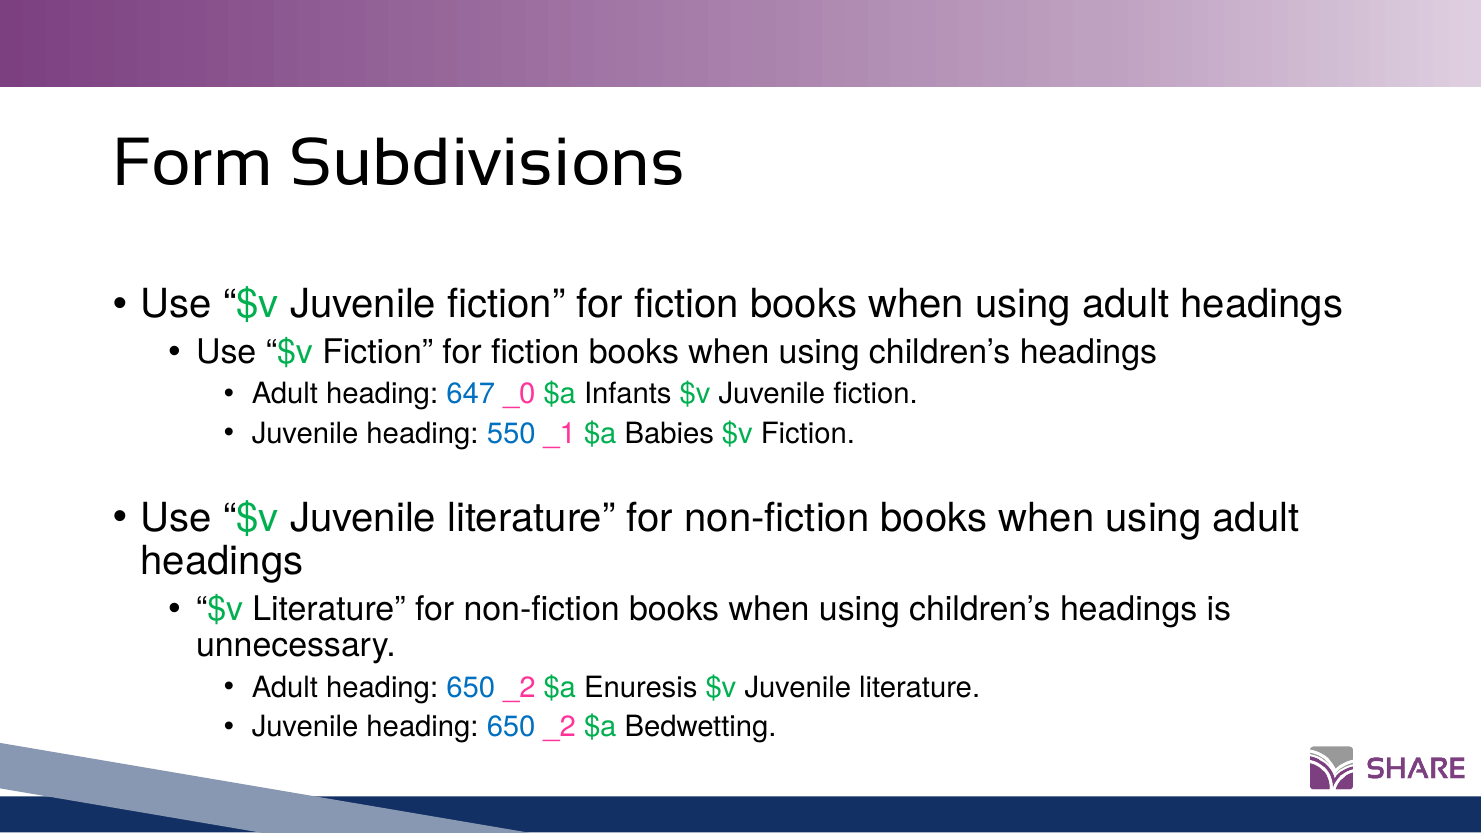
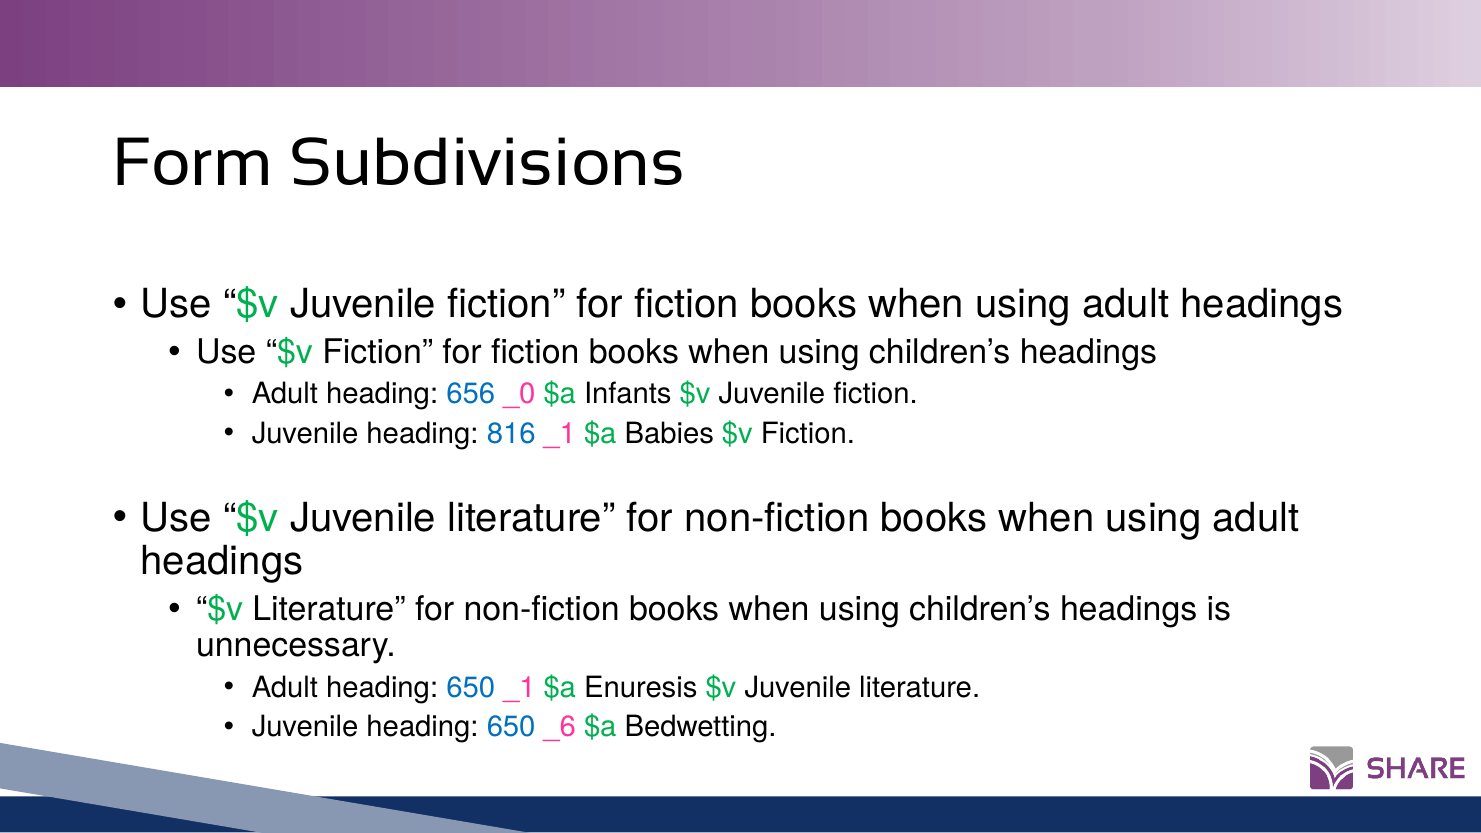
647: 647 -> 656
550: 550 -> 816
Adult heading 650 _2: _2 -> _1
Juvenile heading 650 _2: _2 -> _6
